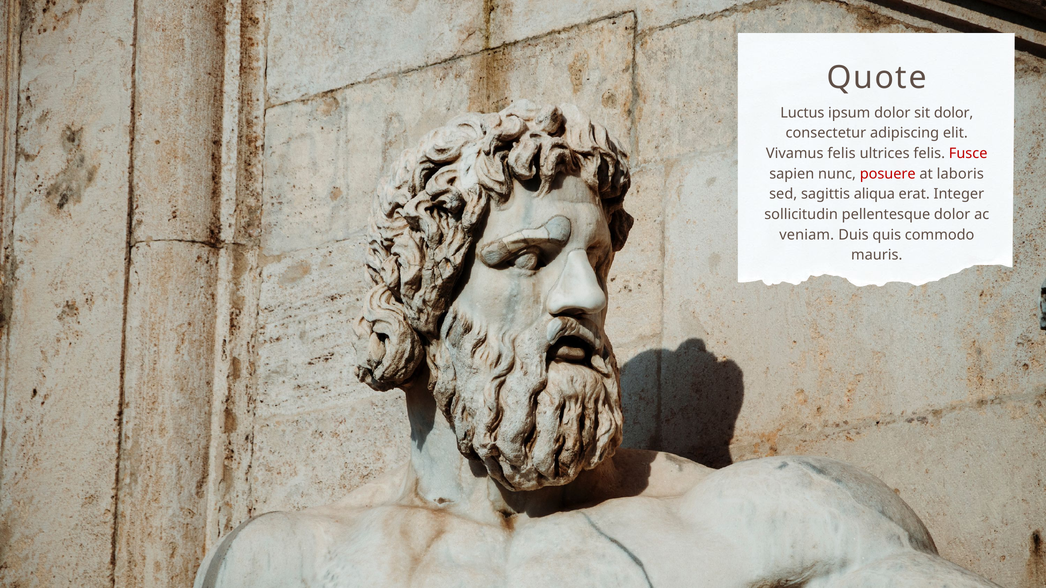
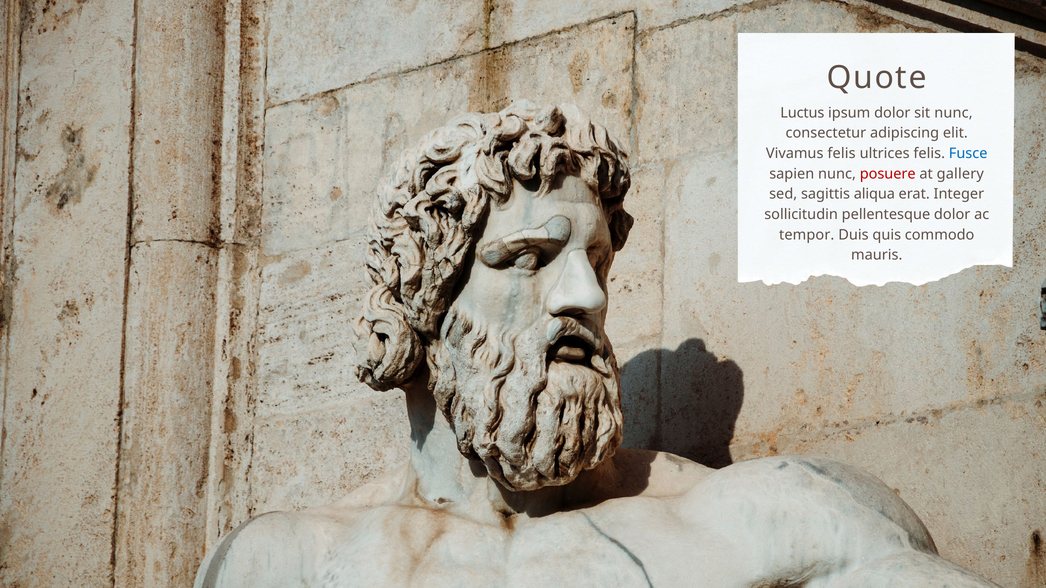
sit dolor: dolor -> nunc
Fusce colour: red -> blue
laboris: laboris -> gallery
veniam: veniam -> tempor
